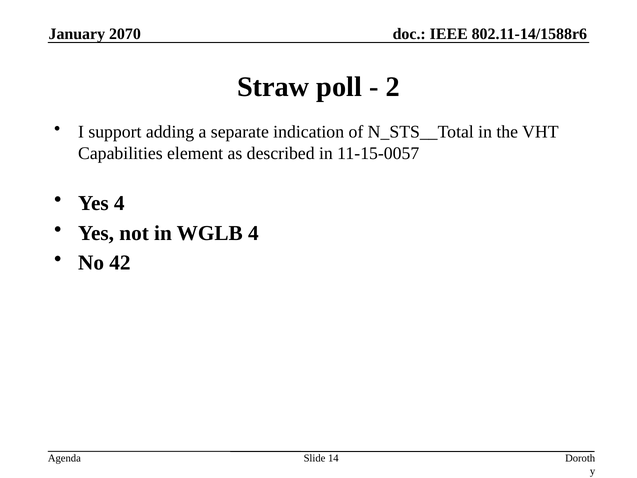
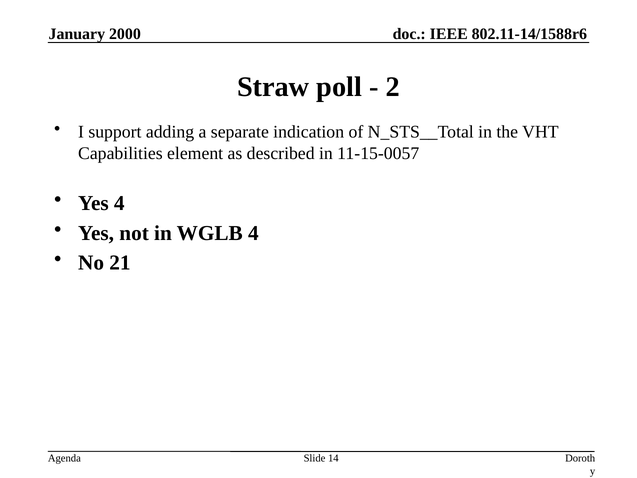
2070: 2070 -> 2000
42: 42 -> 21
